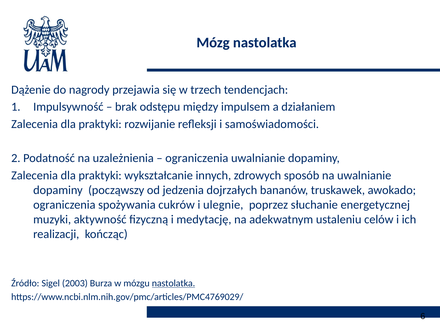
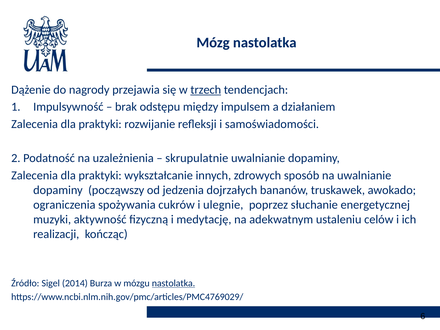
trzech underline: none -> present
ograniczenia at (197, 158): ograniczenia -> skrupulatnie
2003: 2003 -> 2014
